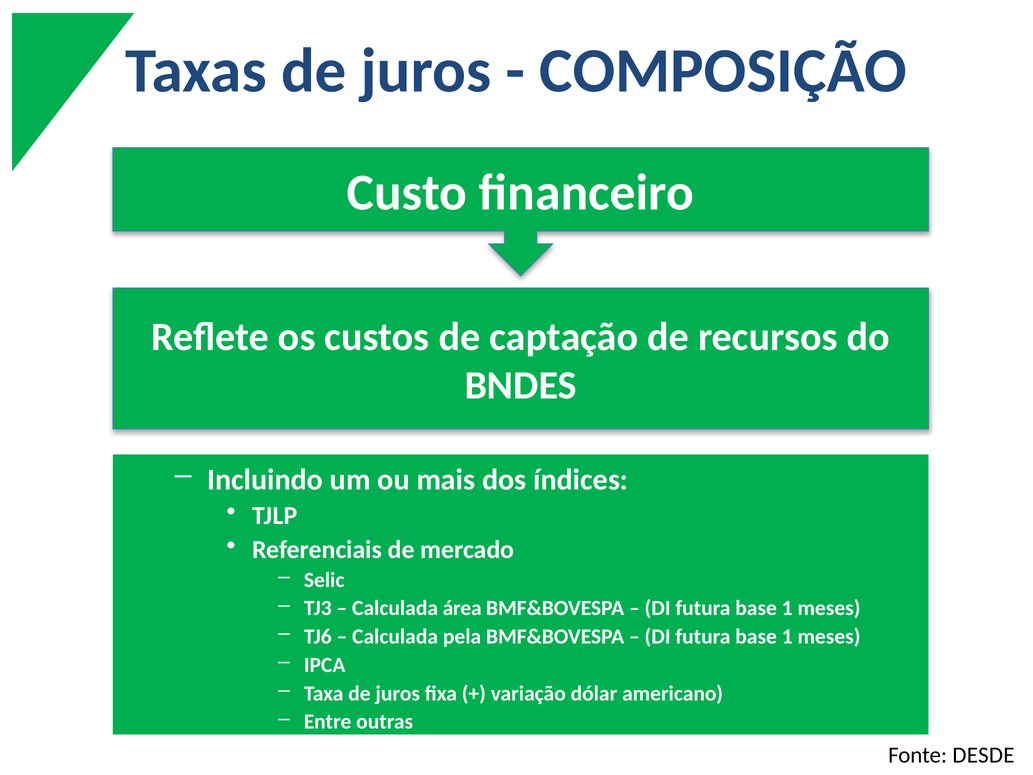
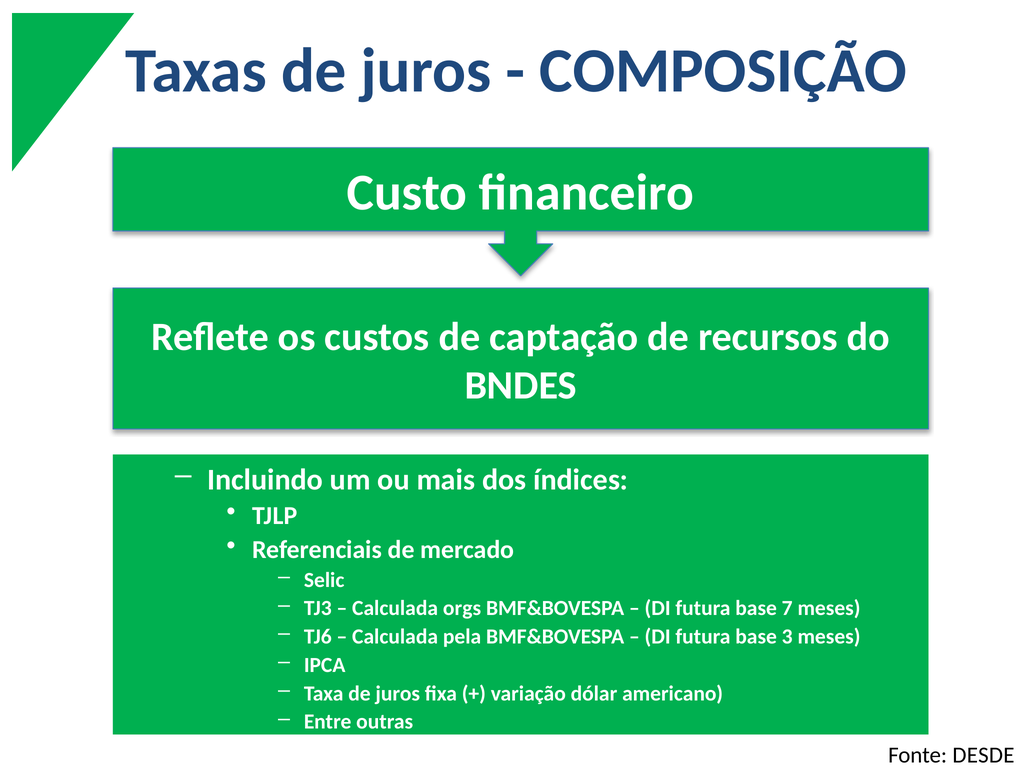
área: área -> orgs
1 at (787, 608): 1 -> 7
1 at (787, 636): 1 -> 3
